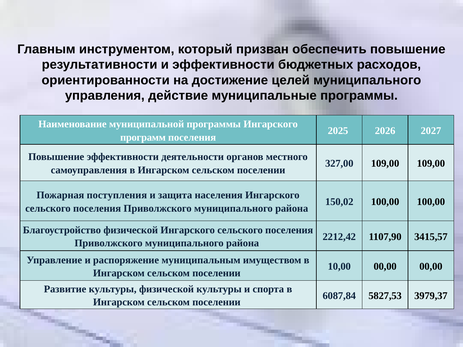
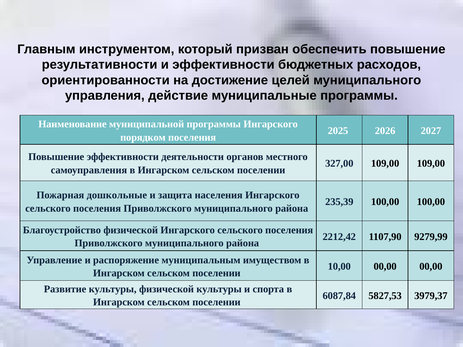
программ: программ -> порядком
поступления: поступления -> дошкольные
150,02: 150,02 -> 235,39
3415,57: 3415,57 -> 9279,99
